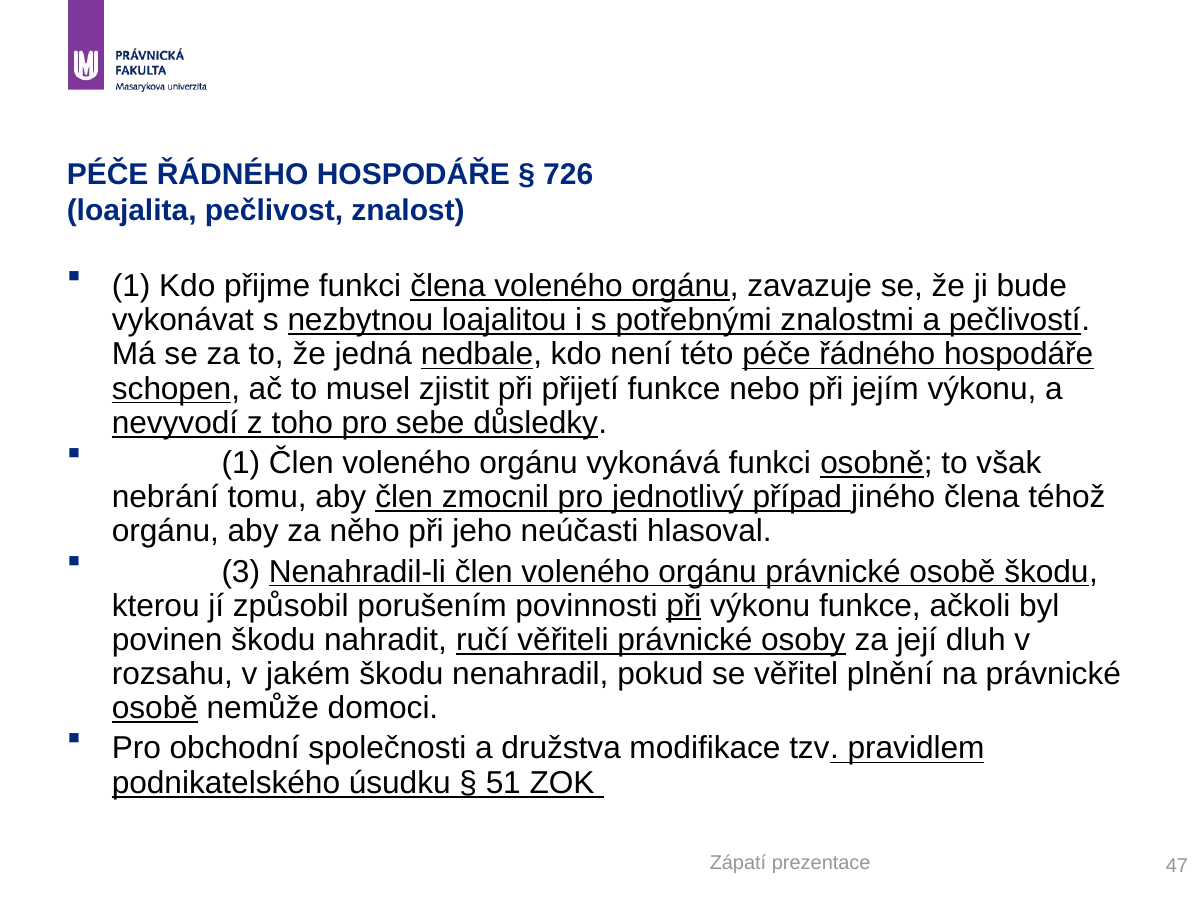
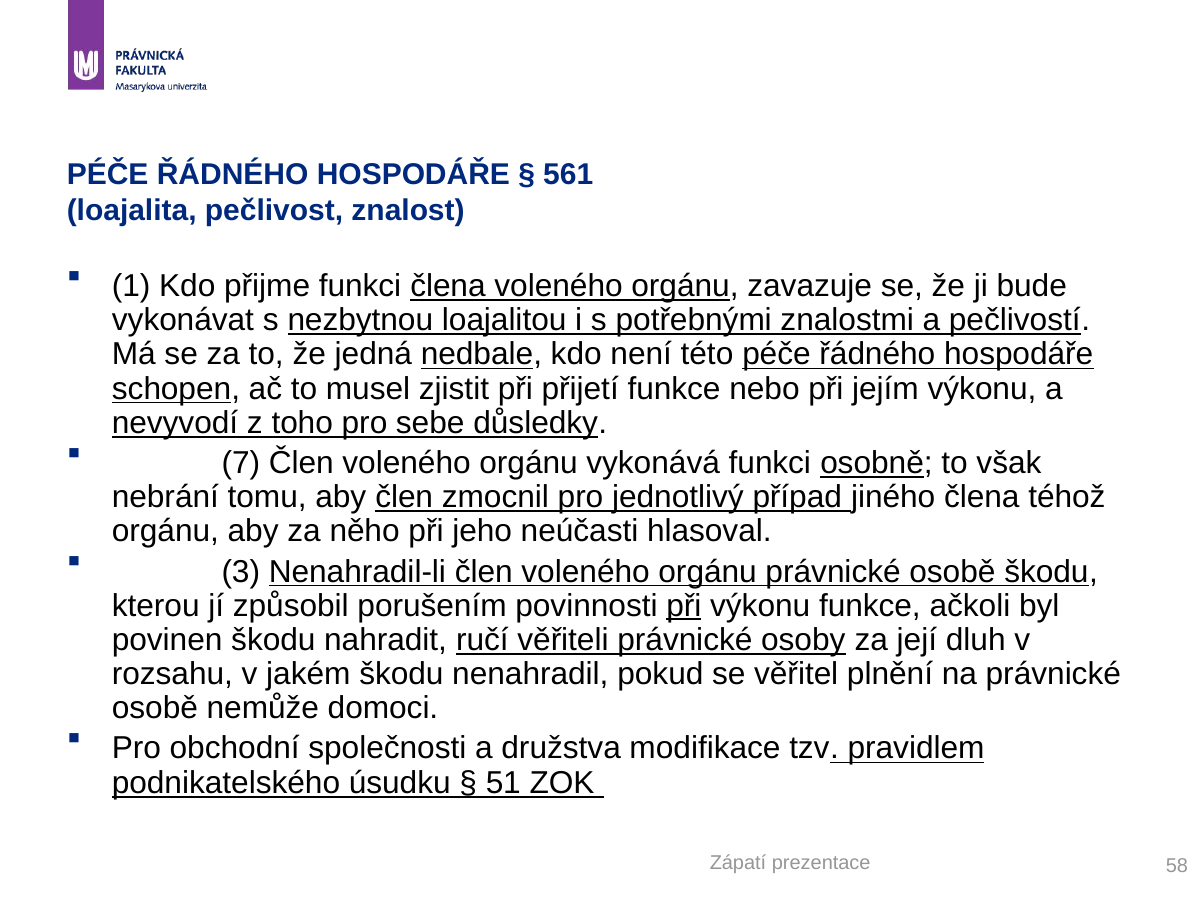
726: 726 -> 561
1 at (241, 463): 1 -> 7
osobě at (155, 708) underline: present -> none
47: 47 -> 58
